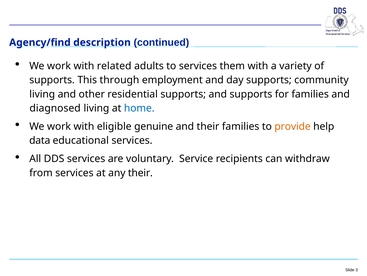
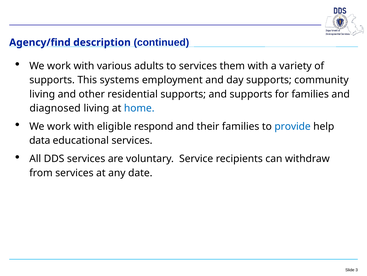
related: related -> various
through: through -> systems
genuine: genuine -> respond
provide colour: orange -> blue
any their: their -> date
